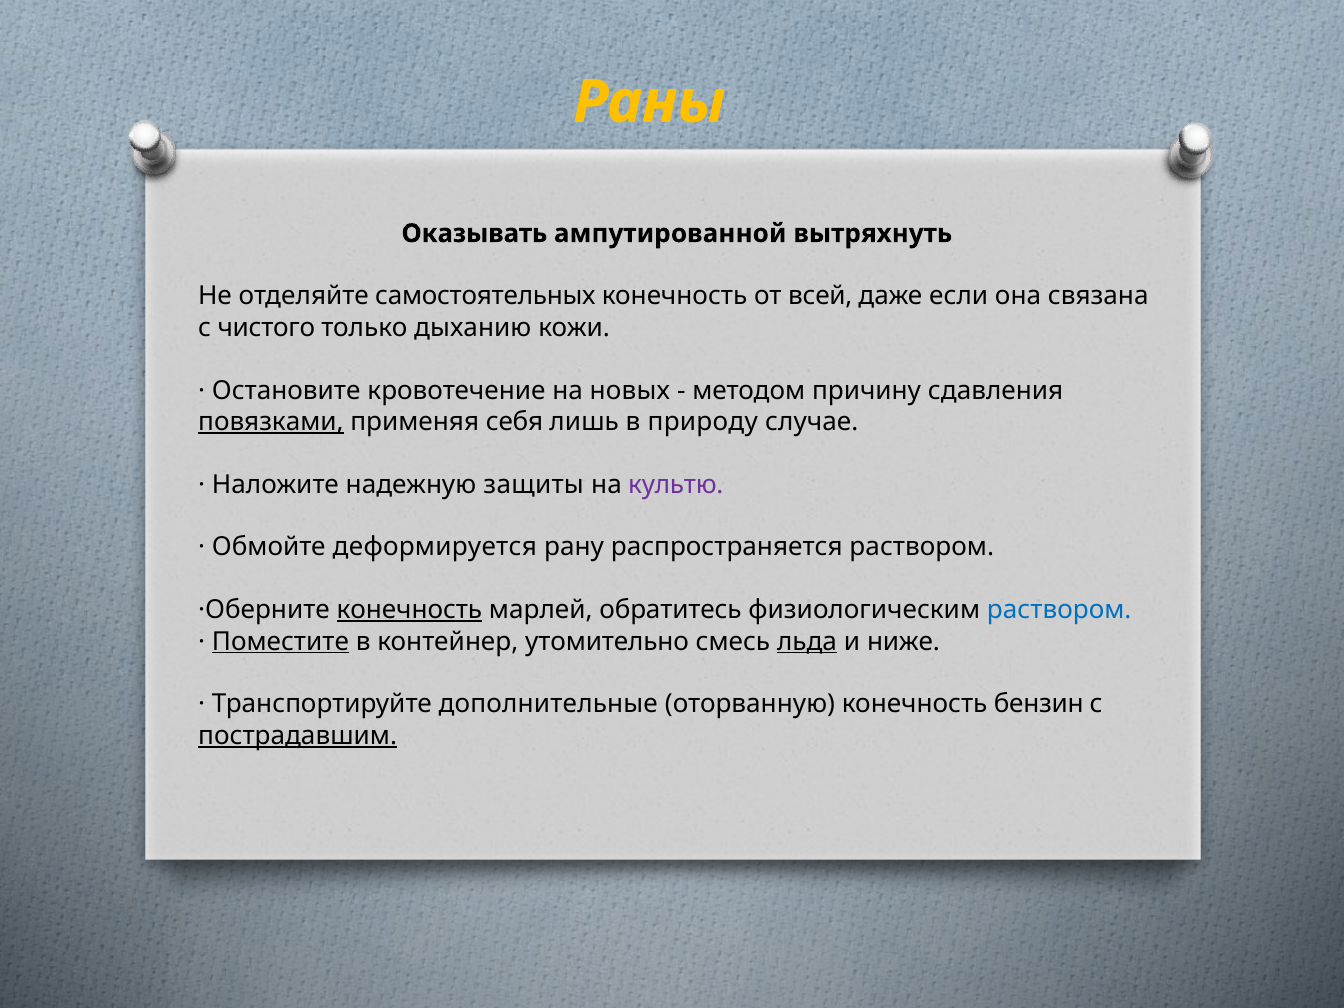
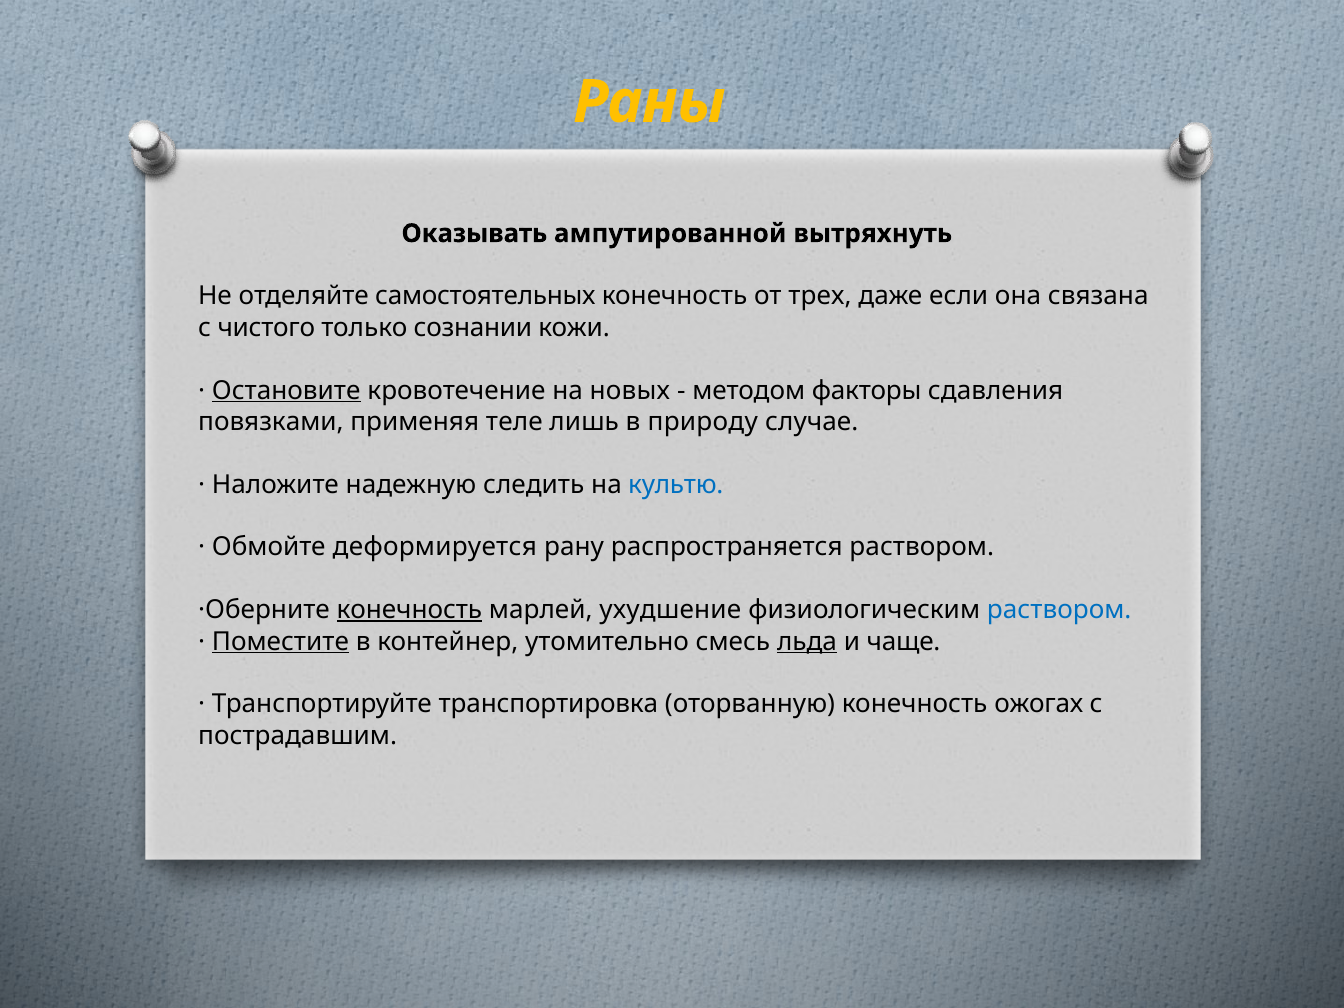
всей: всей -> трех
дыханию: дыханию -> сознании
Остановите underline: none -> present
причину: причину -> факторы
повязками underline: present -> none
себя: себя -> теле
защиты: защиты -> следить
культю colour: purple -> blue
обратитесь: обратитесь -> ухудшение
ниже: ниже -> чаще
дополнительные: дополнительные -> транспортировка
бензин: бензин -> ожогах
пострадавшим underline: present -> none
